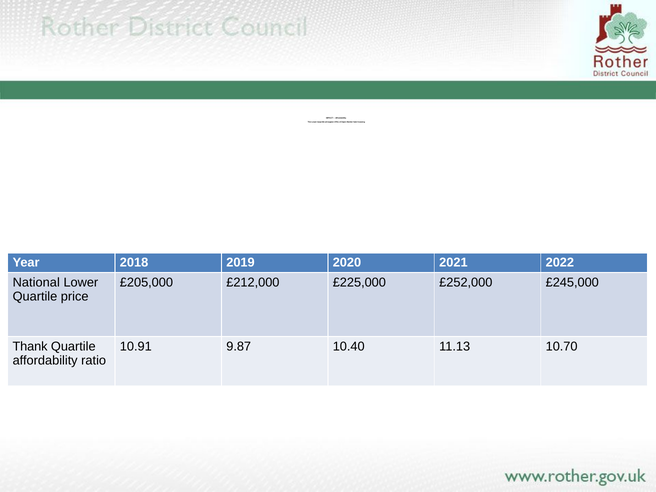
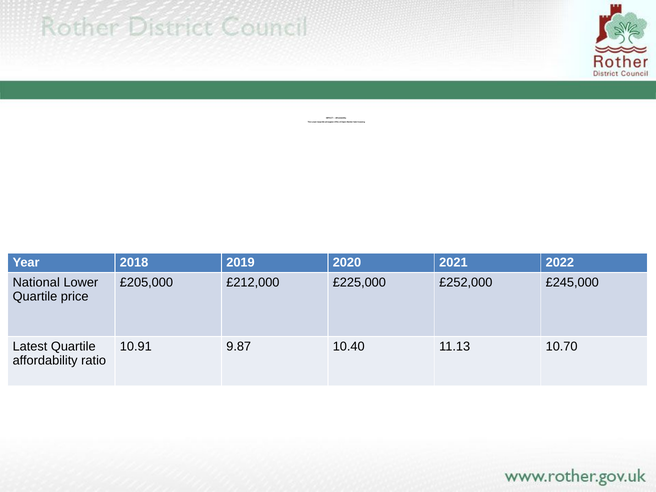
Thank: Thank -> Latest
